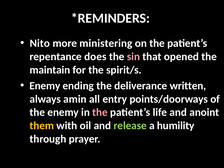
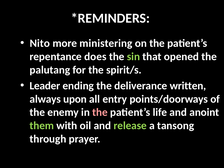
sin colour: pink -> light green
maintain: maintain -> palutang
Enemy at (45, 86): Enemy -> Leader
amin: amin -> upon
them colour: yellow -> light green
humility: humility -> tansong
